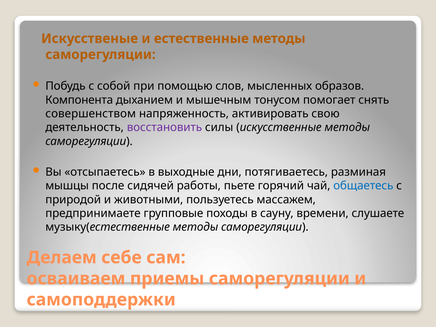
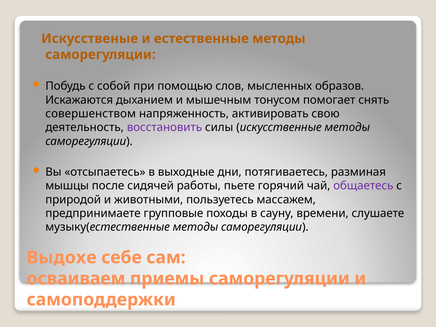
Компонента: Компонента -> Искажаются
общаетесь colour: blue -> purple
Делаем: Делаем -> Выдохе
